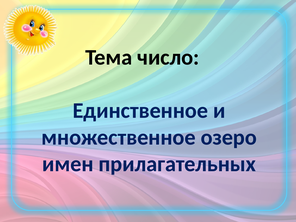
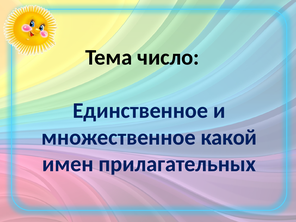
озеро: озеро -> какой
